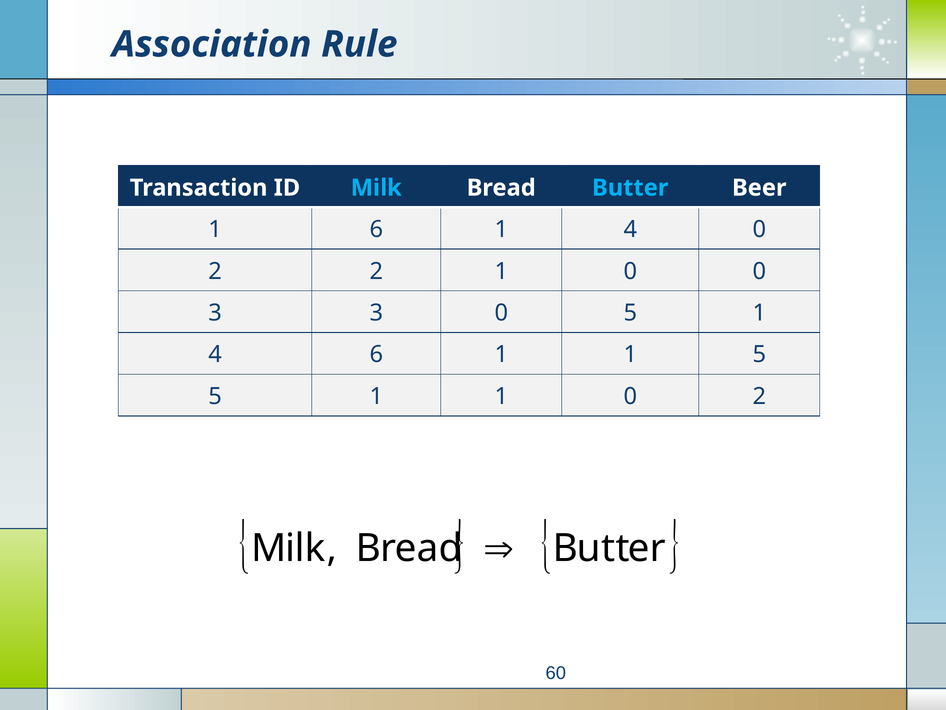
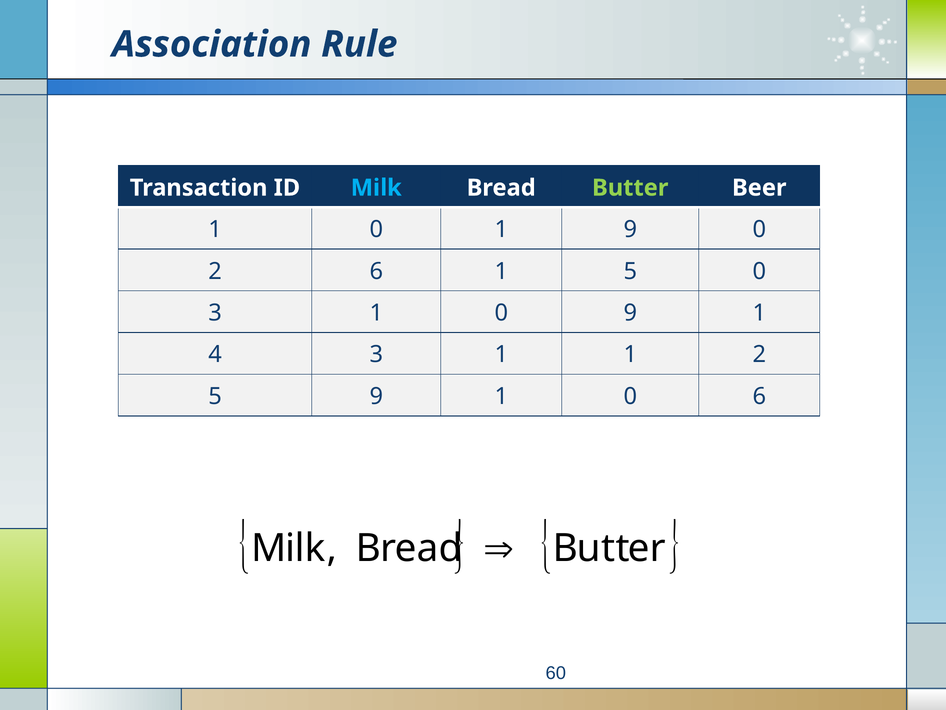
Butter at (630, 188) colour: light blue -> light green
6 at (376, 229): 6 -> 0
4 at (630, 229): 4 -> 9
2 2: 2 -> 6
0 at (630, 271): 0 -> 5
3 at (376, 313): 3 -> 1
0 5: 5 -> 9
4 6: 6 -> 3
1 5: 5 -> 2
1 at (376, 396): 1 -> 9
1 0 2: 2 -> 6
